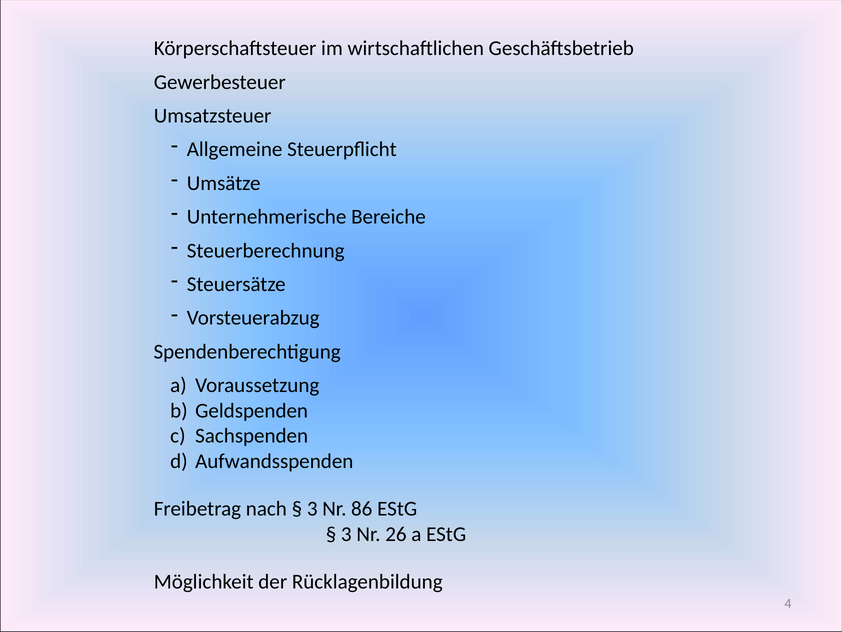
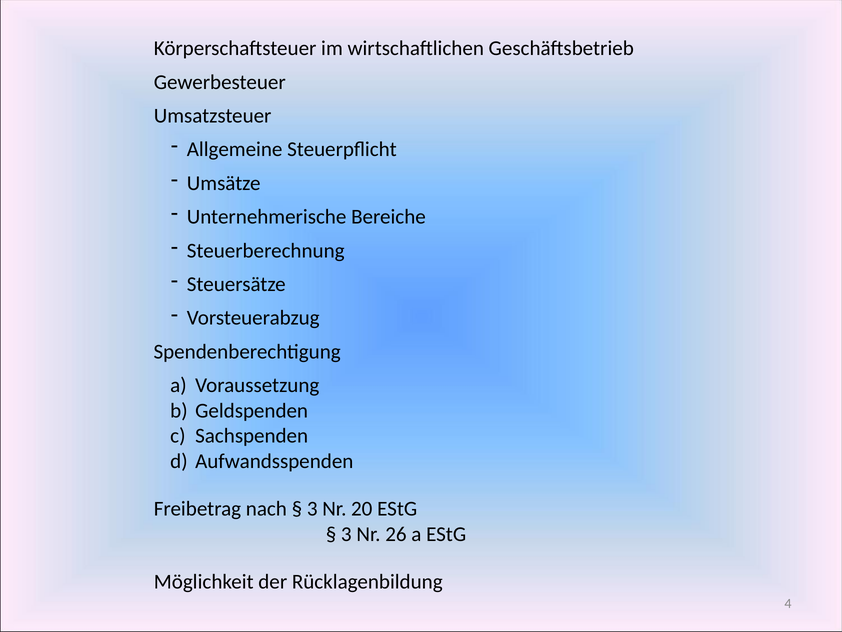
86: 86 -> 20
